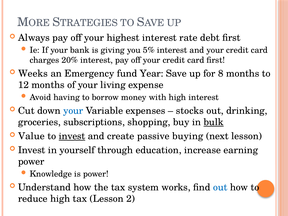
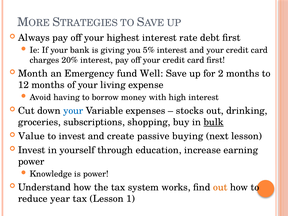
Weeks: Weeks -> Month
Year: Year -> Well
8: 8 -> 2
invest at (72, 136) underline: present -> none
out at (220, 187) colour: blue -> orange
reduce high: high -> year
2: 2 -> 1
